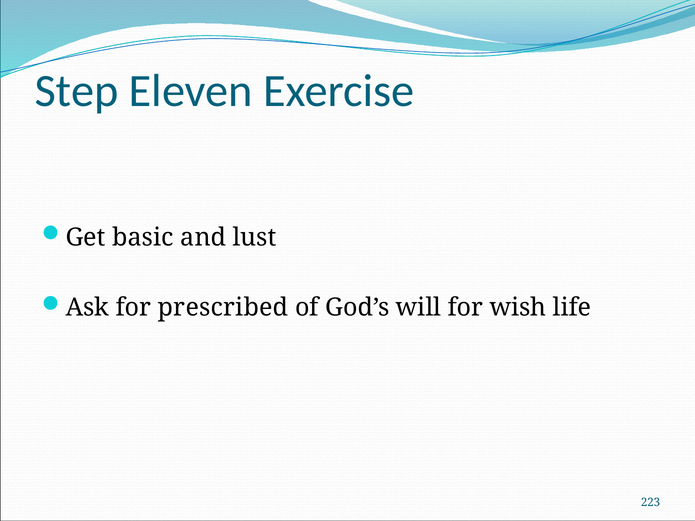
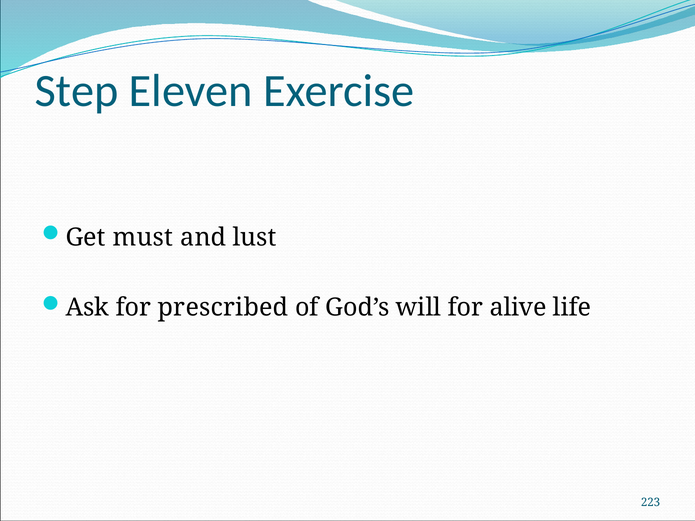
basic: basic -> must
wish: wish -> alive
